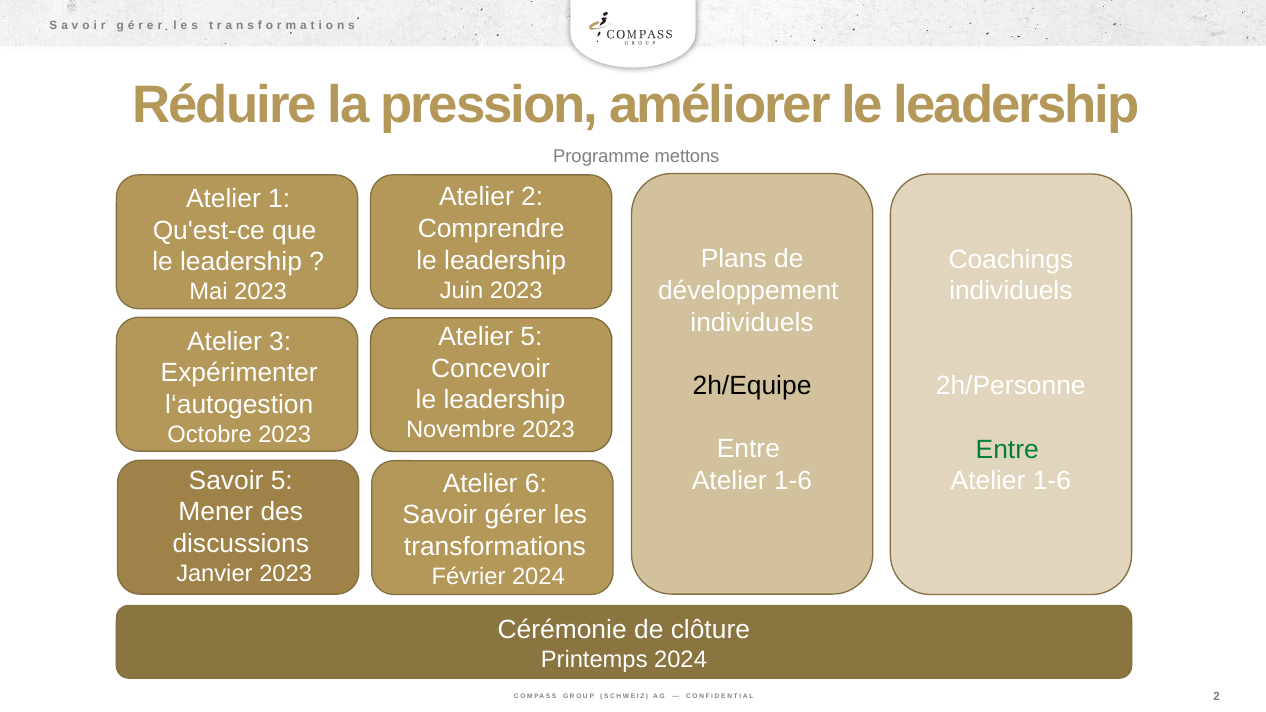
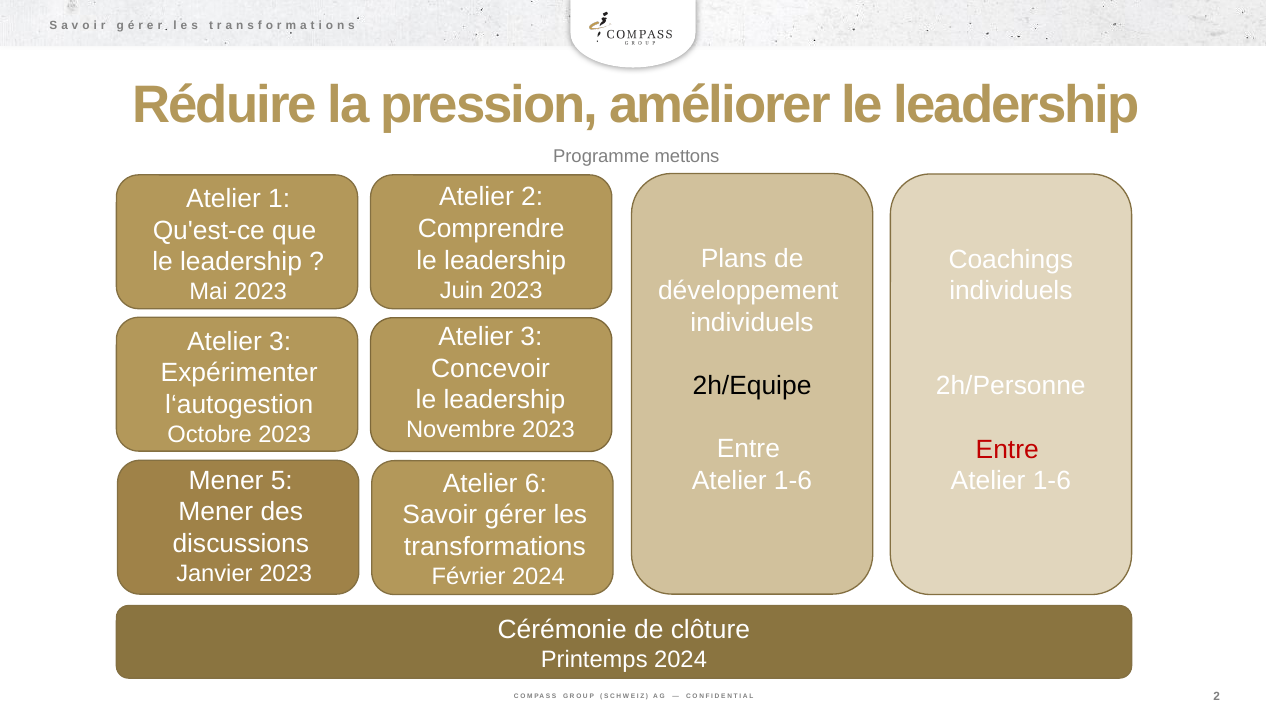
5 at (531, 337): 5 -> 3
Entre at (1007, 449) colour: green -> red
Savoir at (226, 480): Savoir -> Mener
